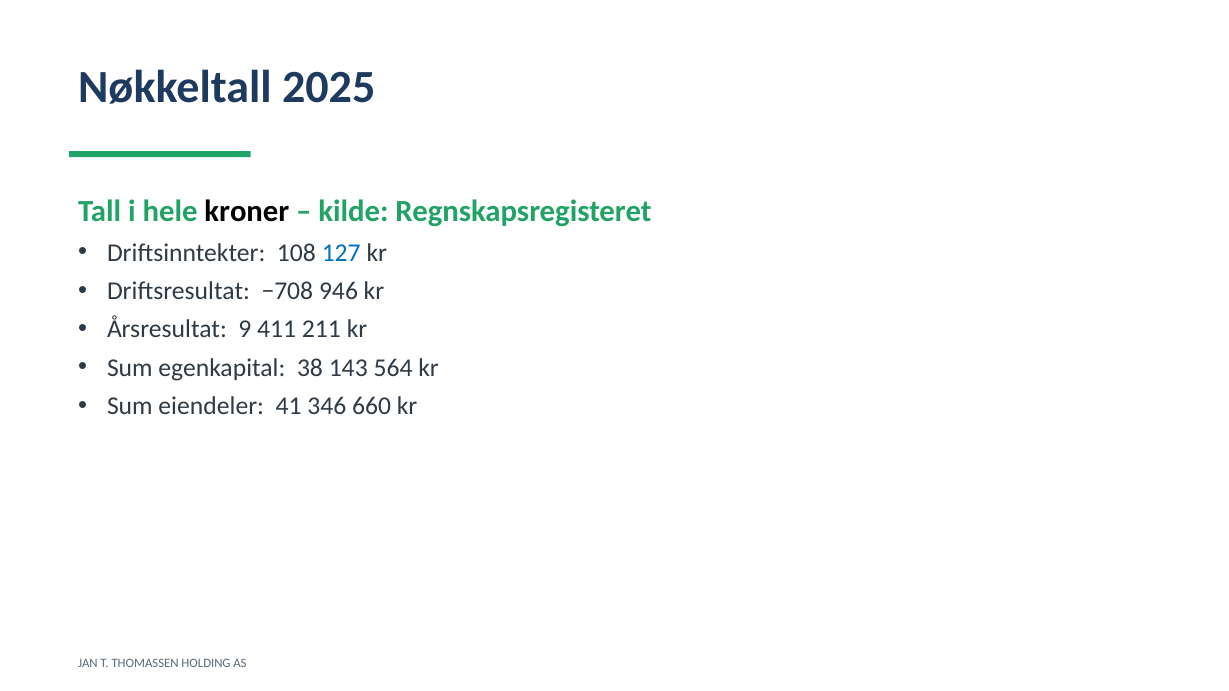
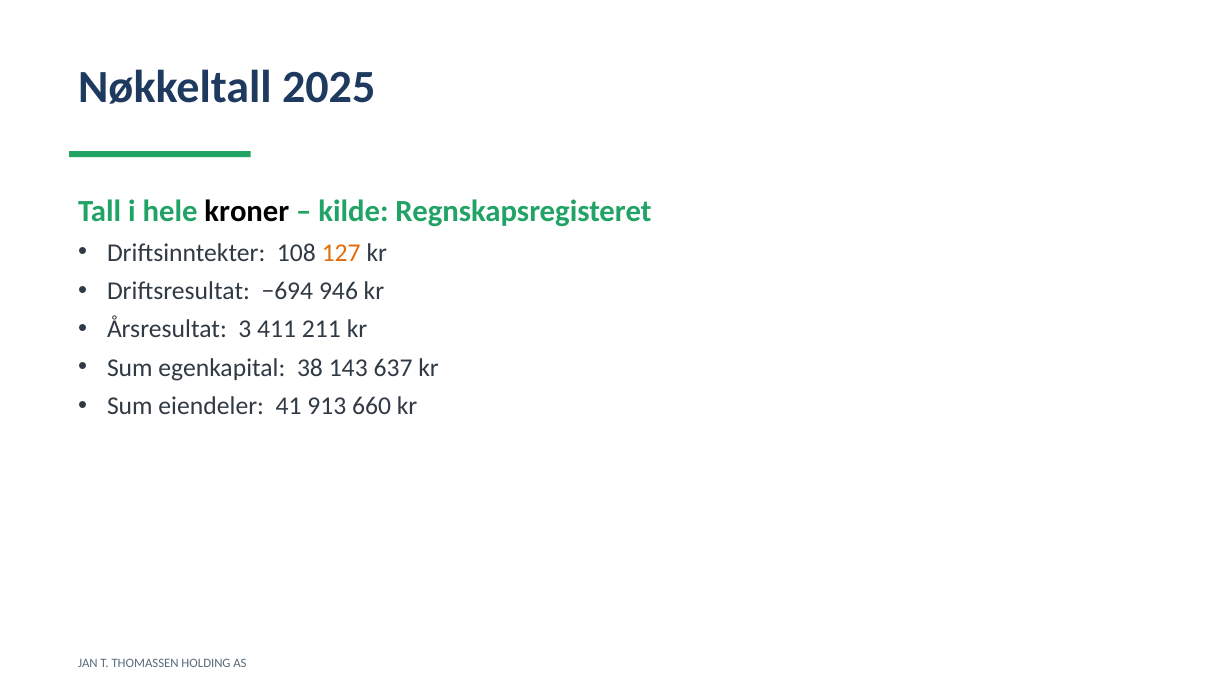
127 colour: blue -> orange
−708: −708 -> −694
9: 9 -> 3
564: 564 -> 637
346: 346 -> 913
